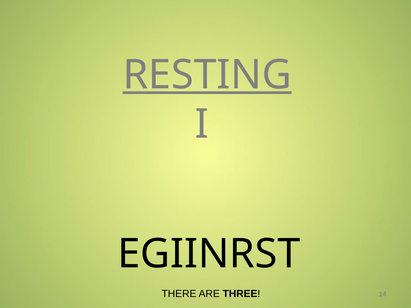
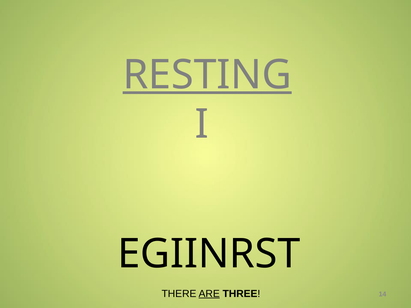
ARE underline: none -> present
